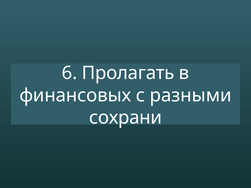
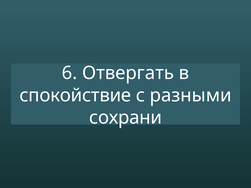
Пролагать: Пролагать -> Отвергать
финансовых: финансовых -> спокойствие
